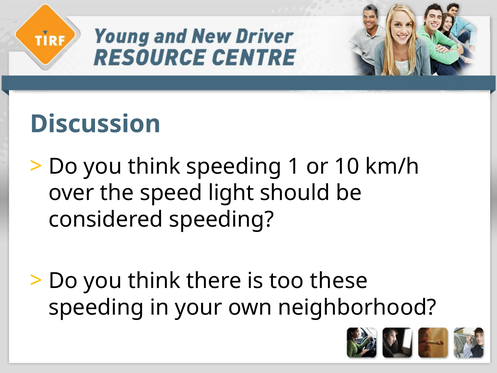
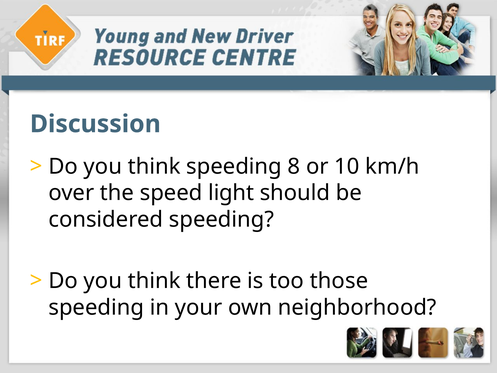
1: 1 -> 8
these: these -> those
